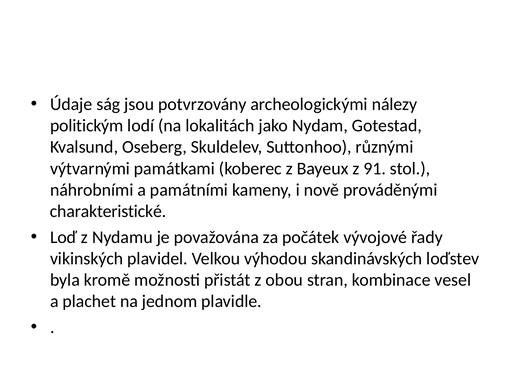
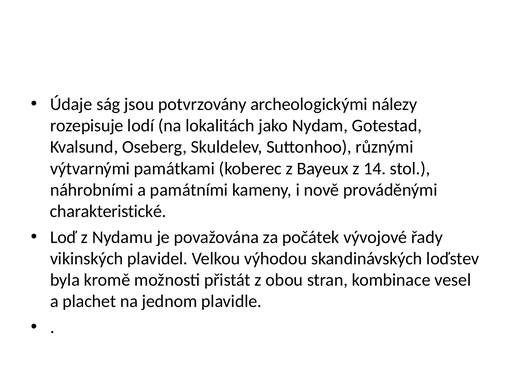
politickým: politickým -> rozepisuje
91: 91 -> 14
